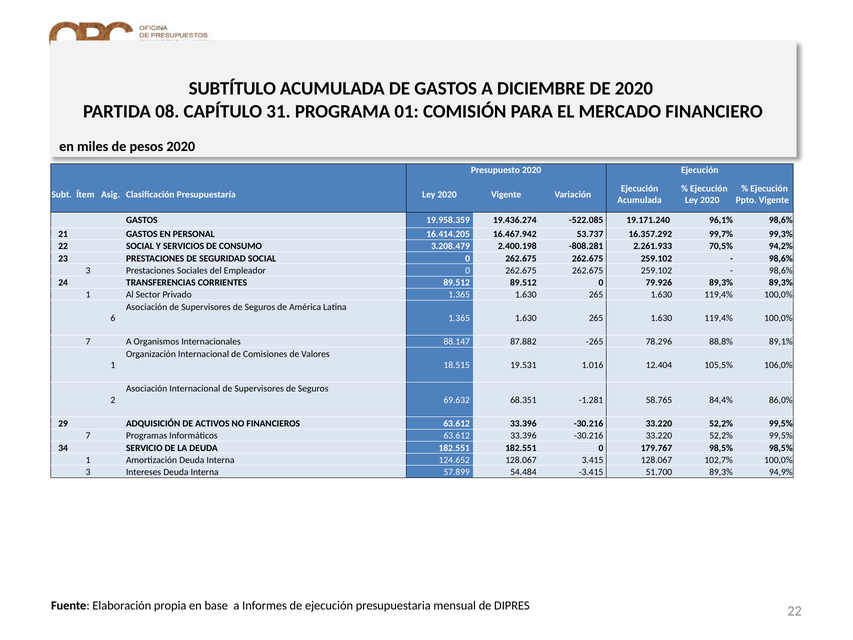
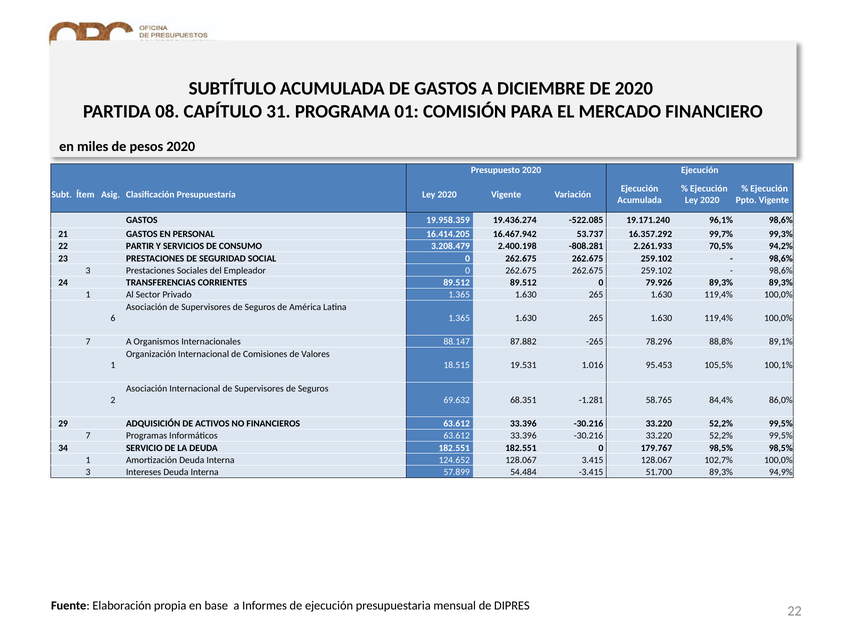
22 SOCIAL: SOCIAL -> PARTIR
12.404: 12.404 -> 95.453
106,0%: 106,0% -> 100,1%
